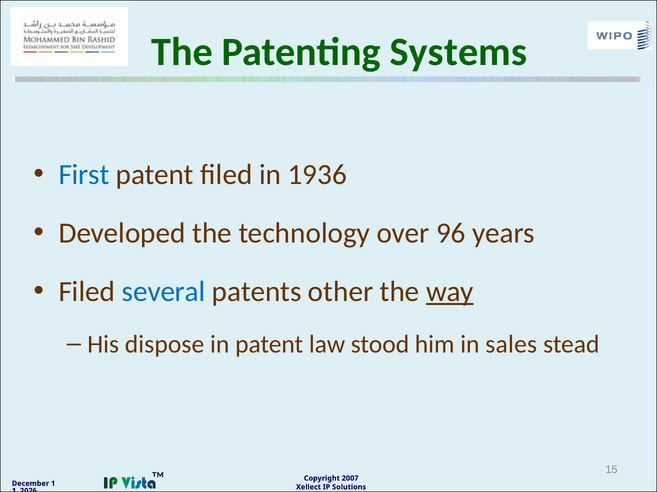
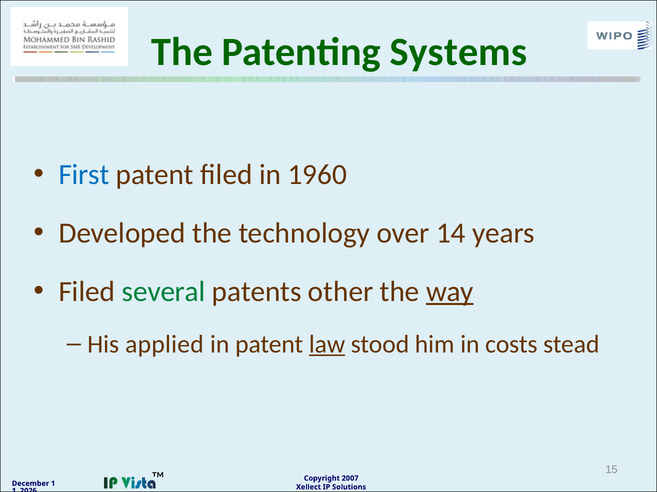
1936: 1936 -> 1960
96: 96 -> 14
several colour: blue -> green
dispose: dispose -> applied
law underline: none -> present
sales: sales -> costs
